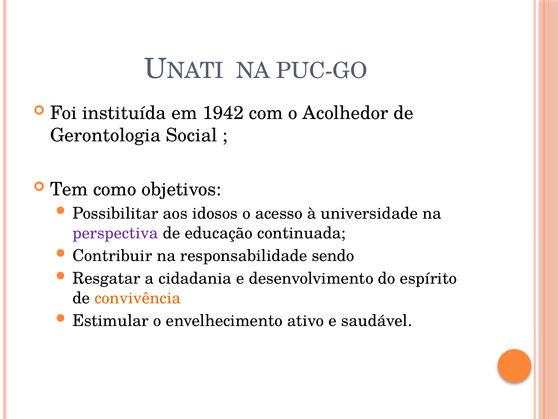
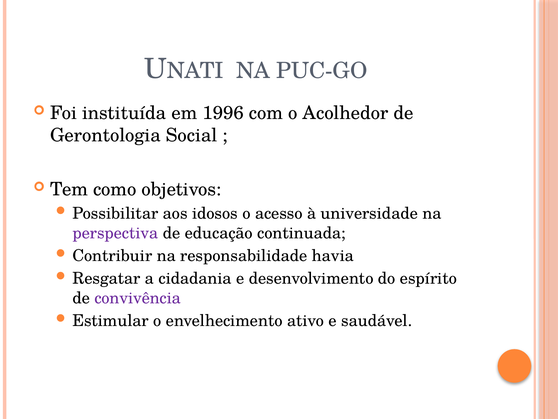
1942: 1942 -> 1996
sendo: sendo -> havia
convivência colour: orange -> purple
